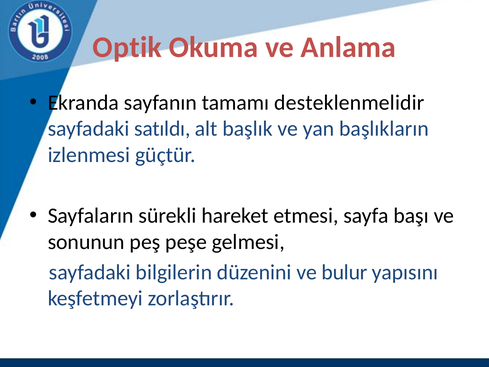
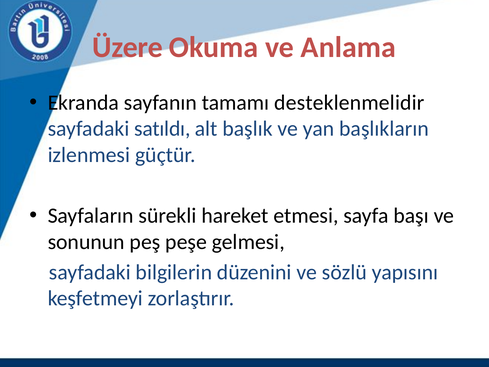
Optik: Optik -> Üzere
bulur: bulur -> sözlü
